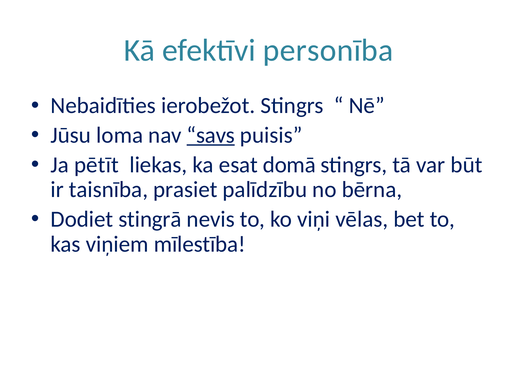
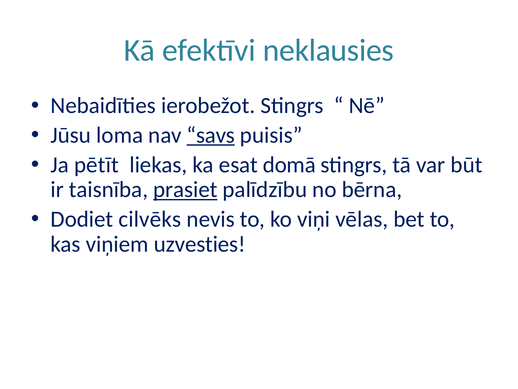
personība: personība -> neklausies
prasiet underline: none -> present
stingrā: stingrā -> cilvēks
mīlestība: mīlestība -> uzvesties
